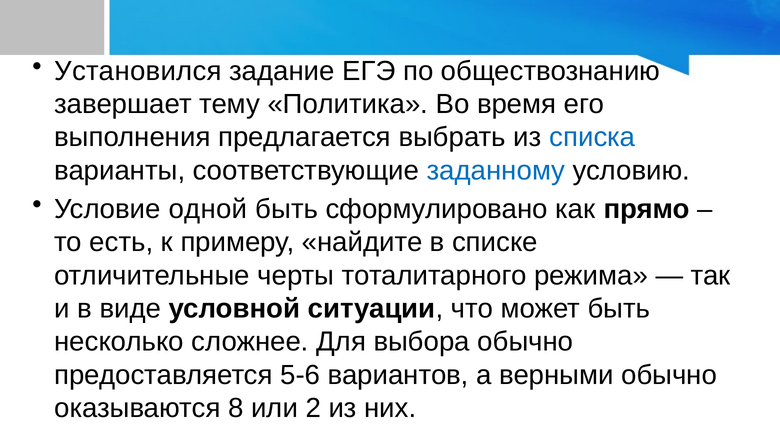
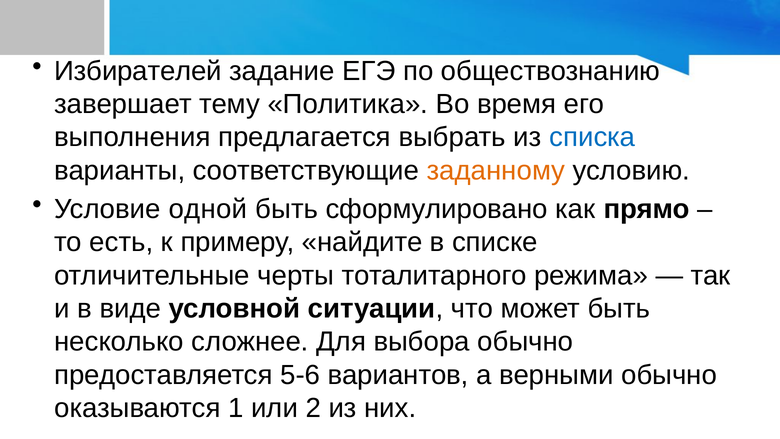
Установился: Установился -> Избирателей
заданному colour: blue -> orange
8: 8 -> 1
